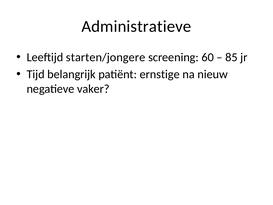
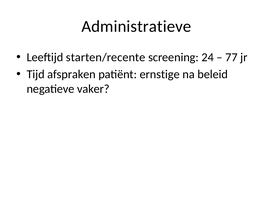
starten/jongere: starten/jongere -> starten/recente
60: 60 -> 24
85: 85 -> 77
belangrijk: belangrijk -> afspraken
nieuw: nieuw -> beleid
